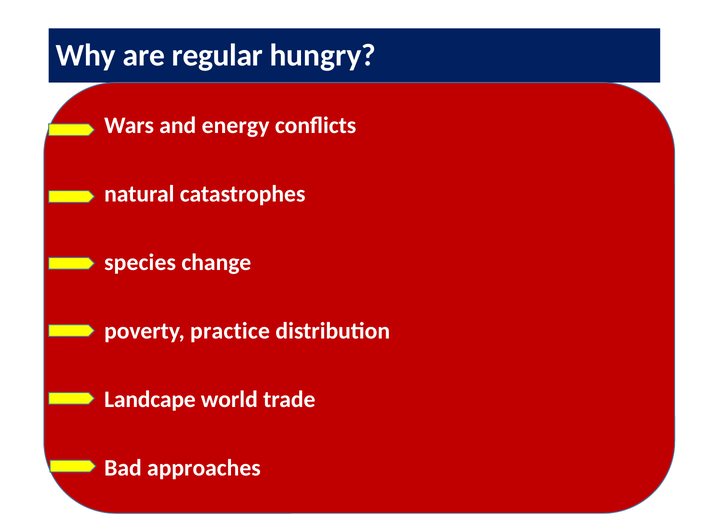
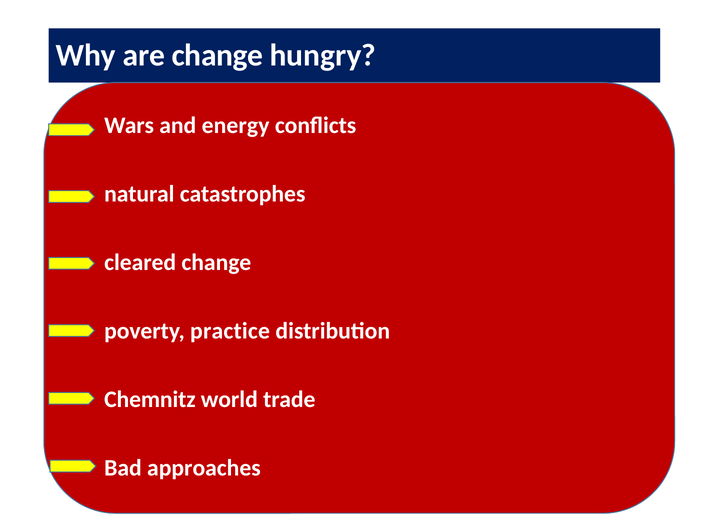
are regular: regular -> change
species: species -> cleared
Landcape: Landcape -> Chemnitz
